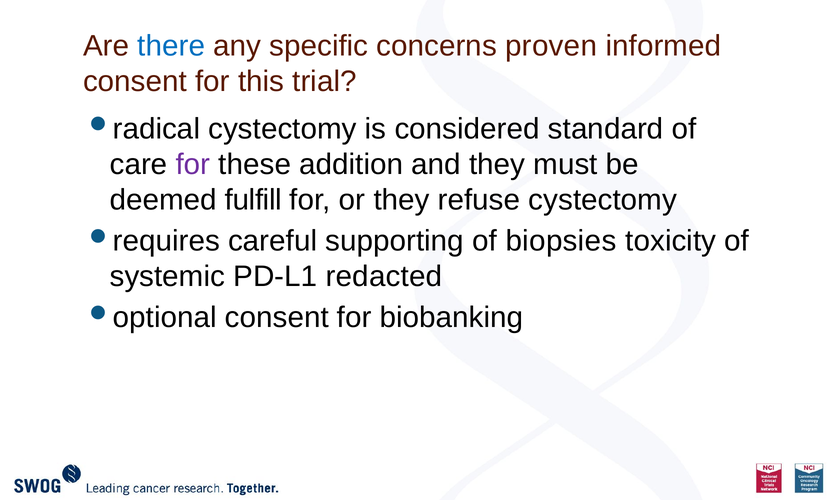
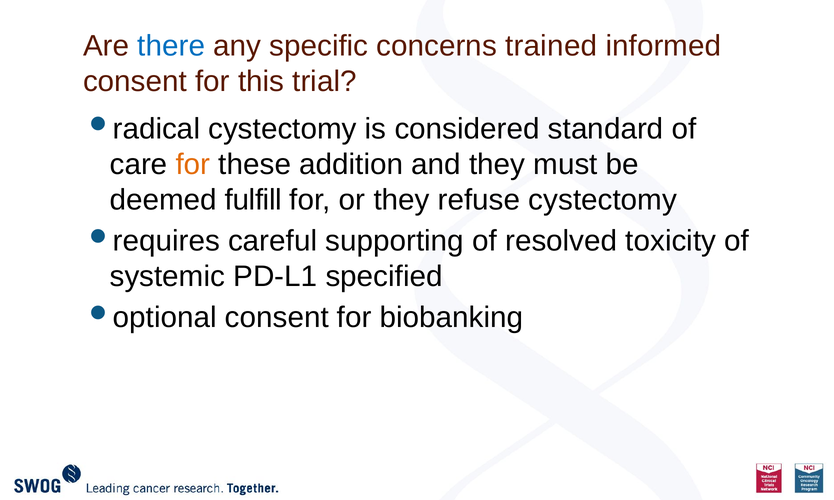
proven: proven -> trained
for at (193, 164) colour: purple -> orange
biopsies: biopsies -> resolved
redacted: redacted -> specified
